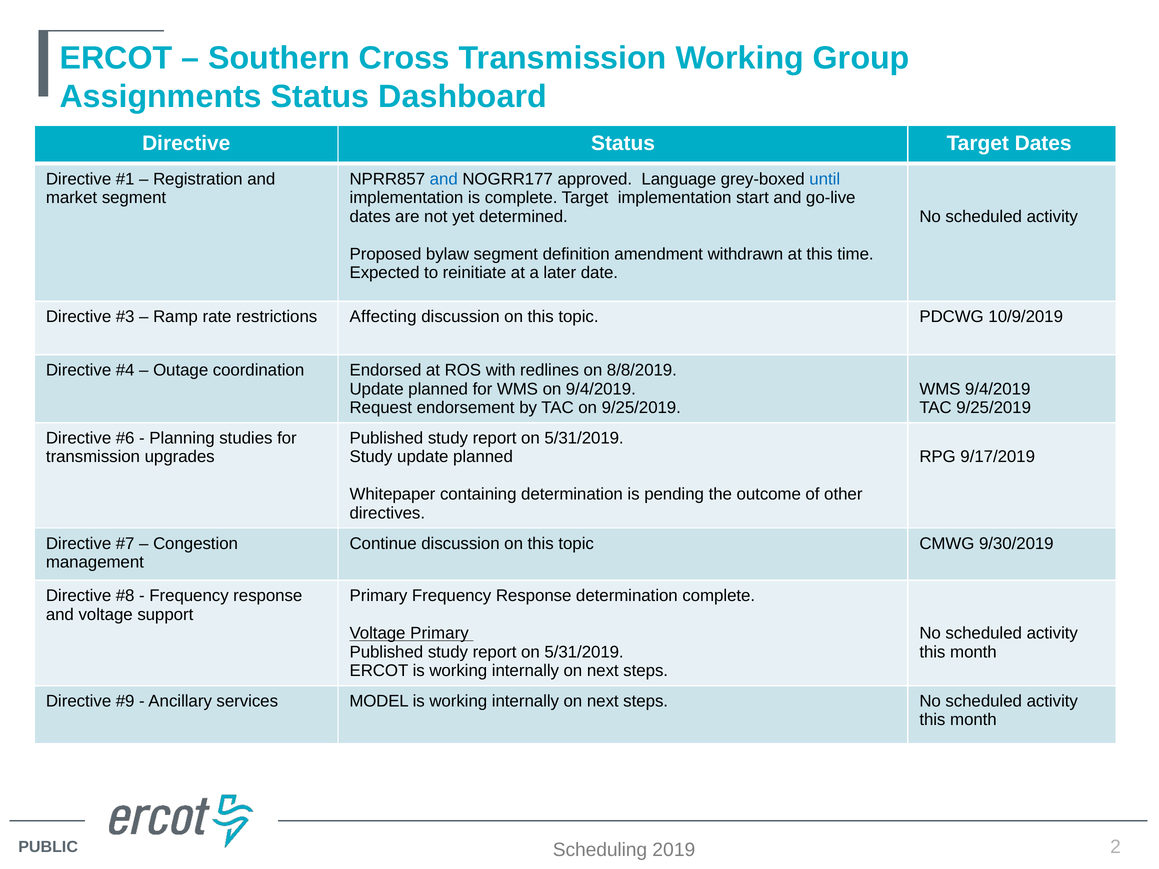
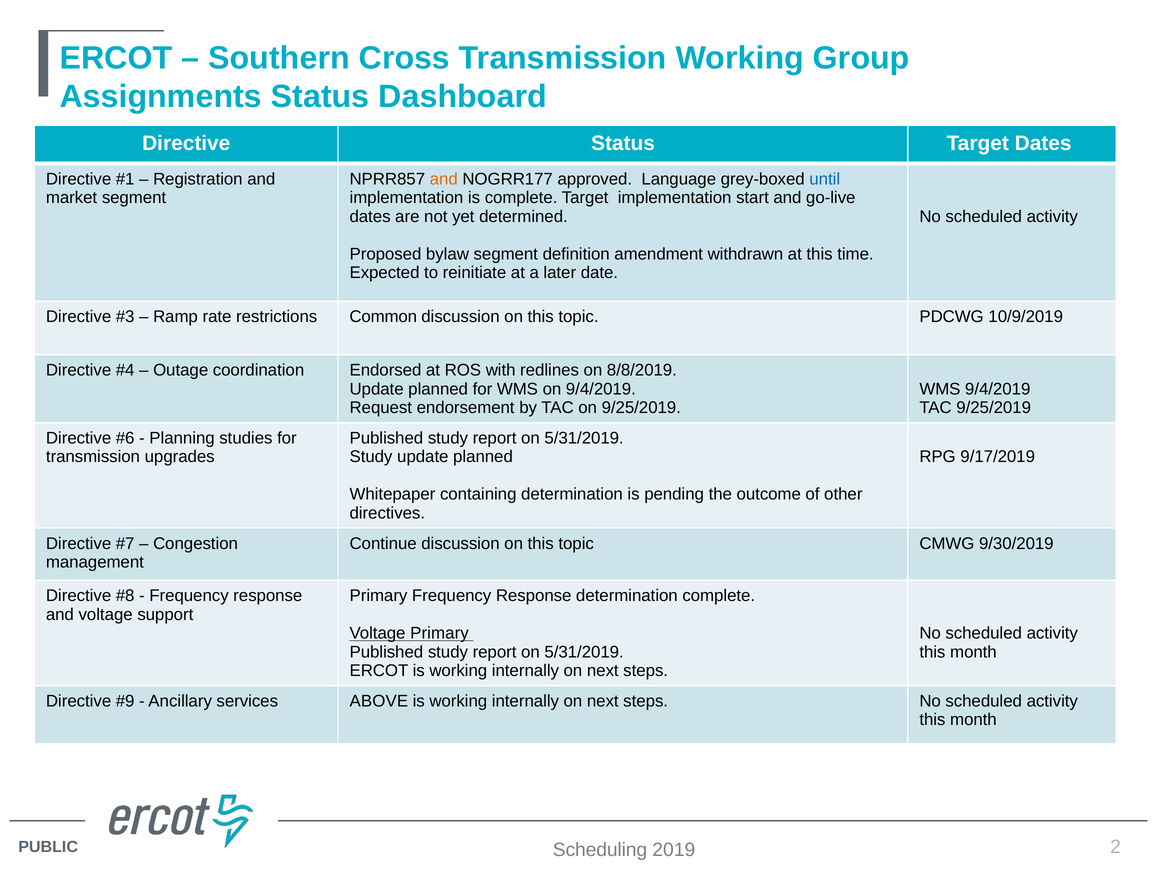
and at (444, 179) colour: blue -> orange
Affecting: Affecting -> Common
MODEL: MODEL -> ABOVE
